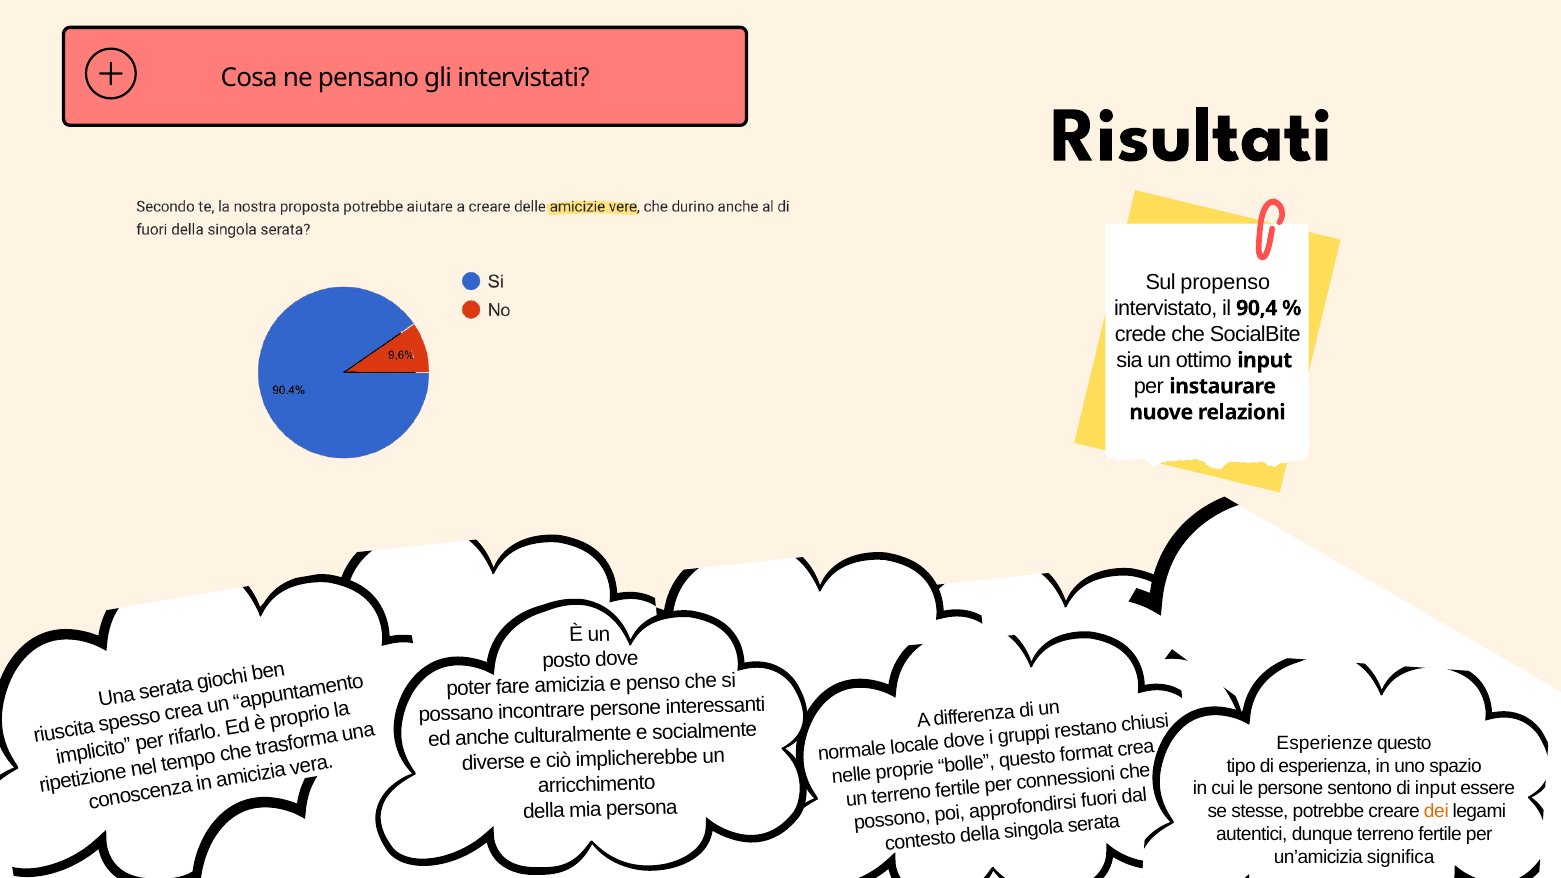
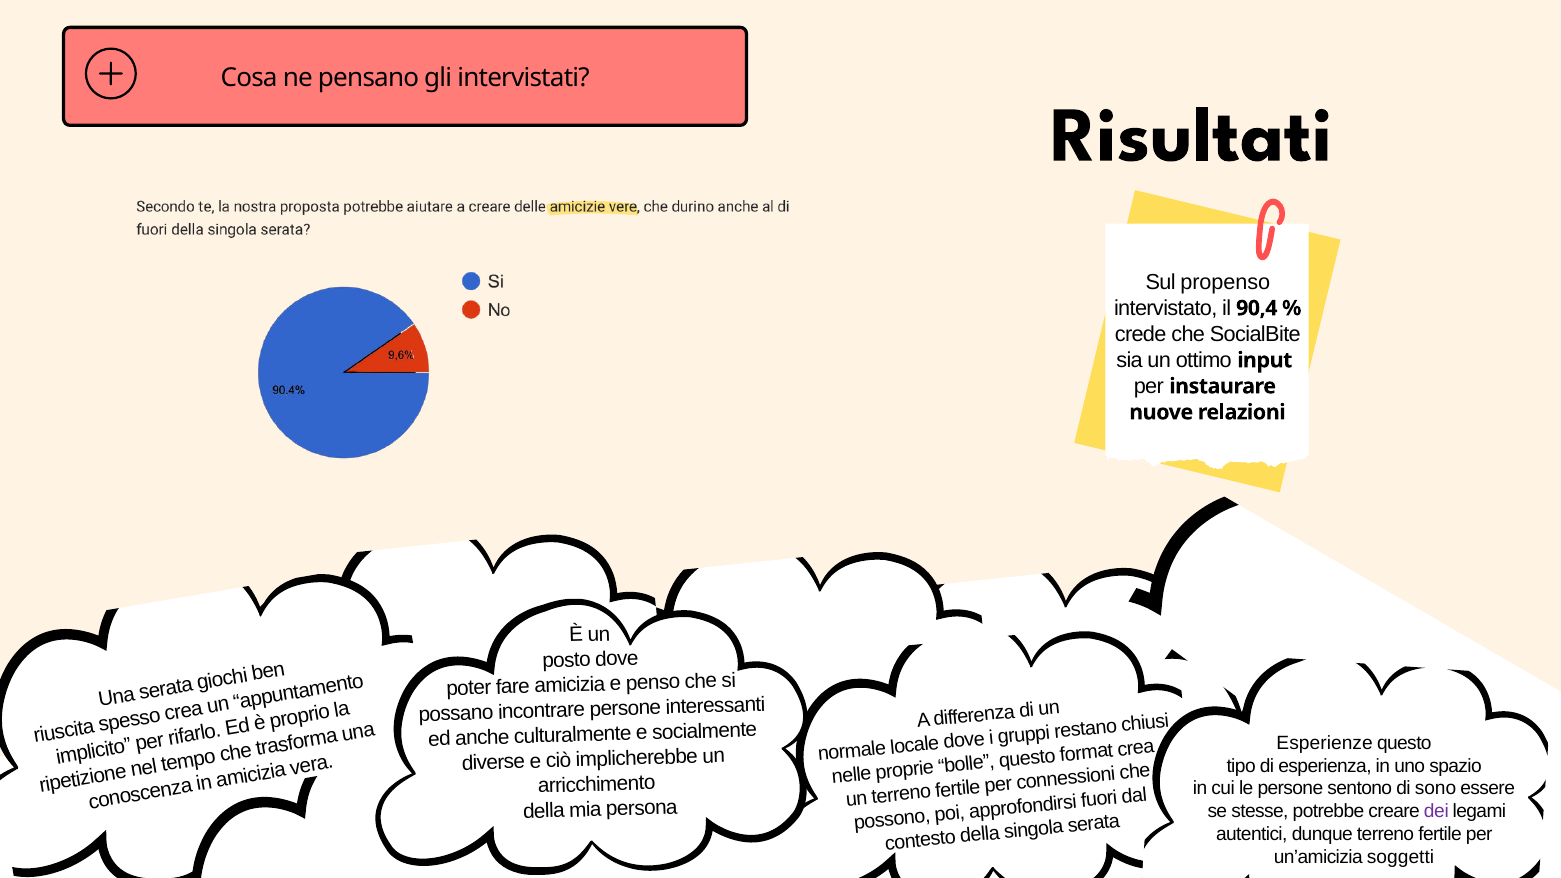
di input: input -> sono
dei colour: orange -> purple
significa: significa -> soggetti
